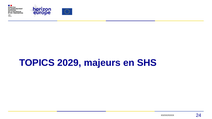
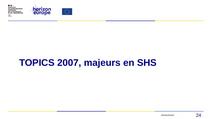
2029: 2029 -> 2007
